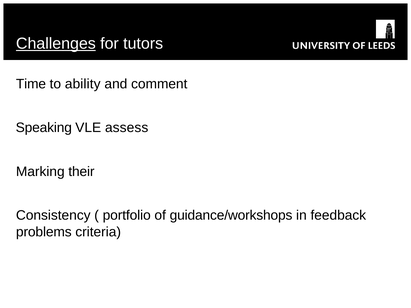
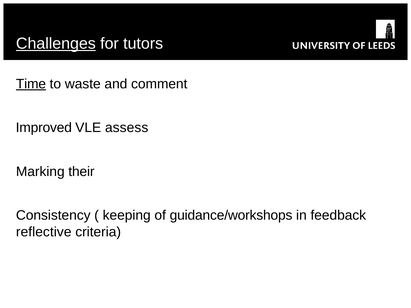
Time underline: none -> present
ability: ability -> waste
Speaking: Speaking -> Improved
portfolio: portfolio -> keeping
problems: problems -> reflective
